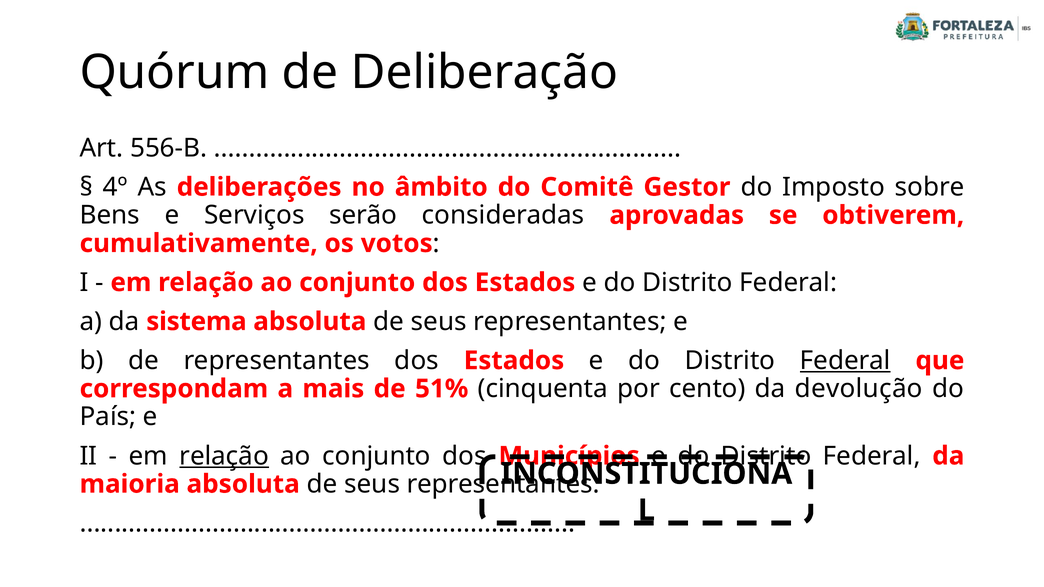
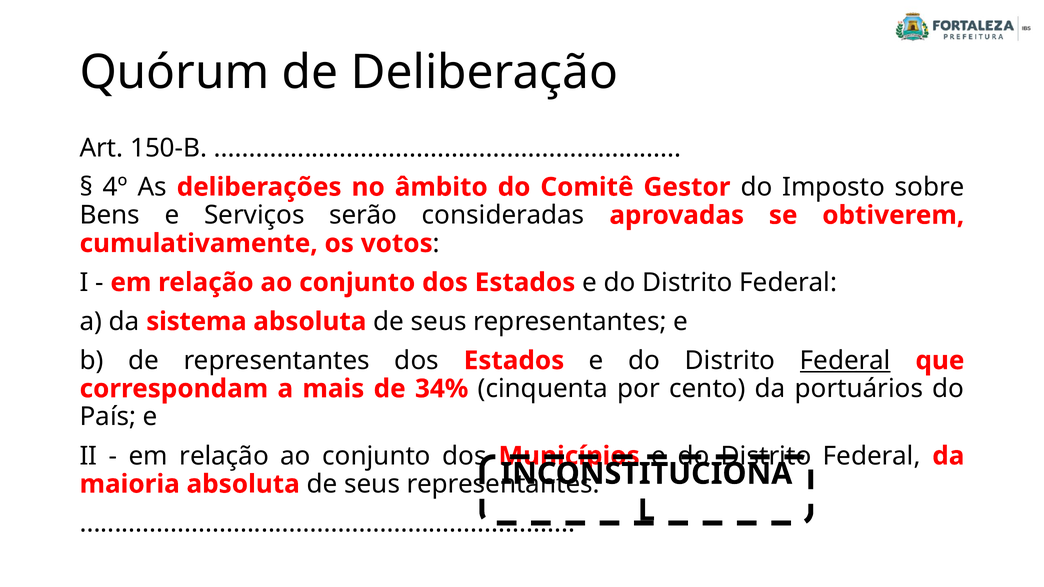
556-B: 556-B -> 150-B
51%: 51% -> 34%
devolução: devolução -> portuários
relação at (224, 456) underline: present -> none
